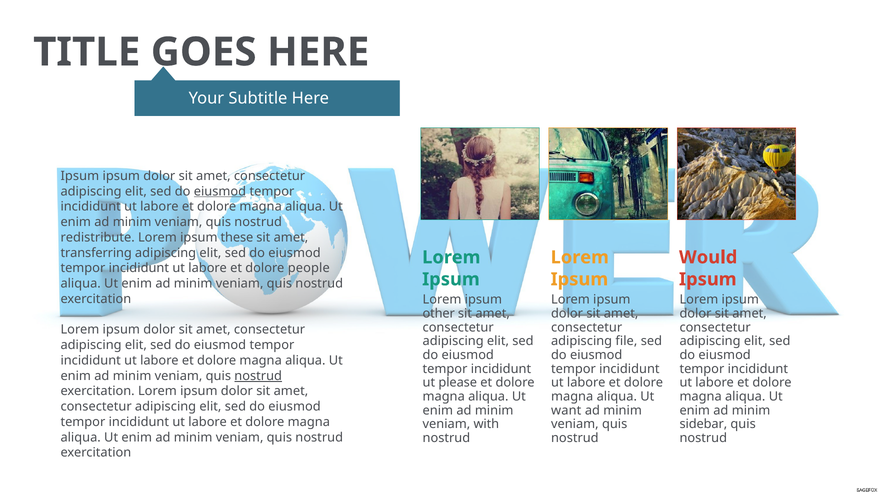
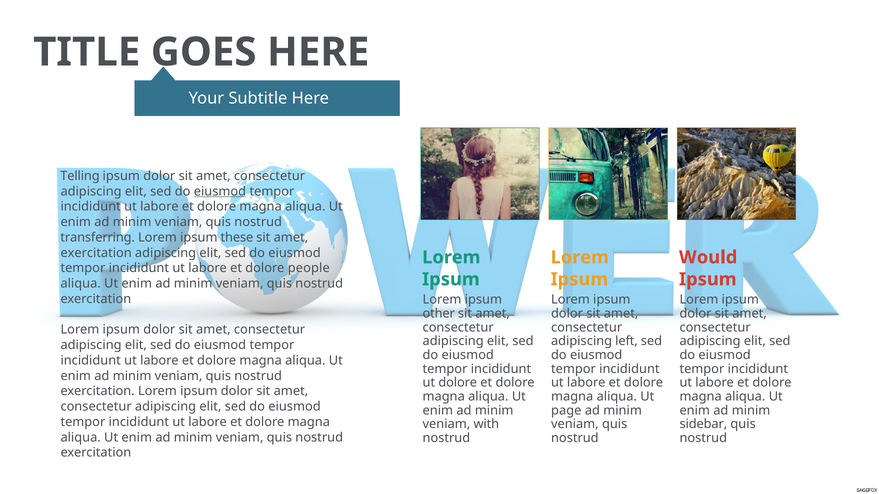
Ipsum at (80, 176): Ipsum -> Telling
redistribute: redistribute -> transferring
transferring at (96, 253): transferring -> exercitation
file: file -> left
nostrud at (258, 376) underline: present -> none
ut please: please -> dolore
want: want -> page
